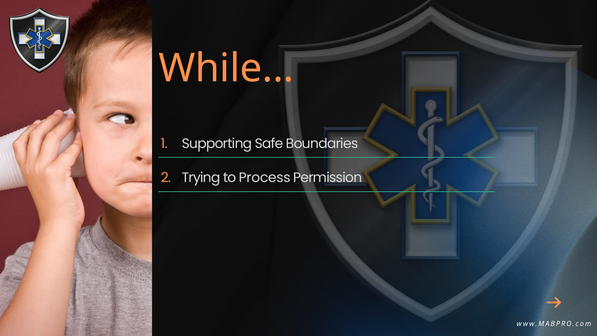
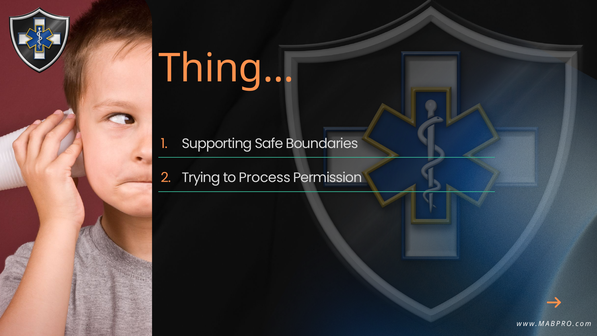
While: While -> Thing
